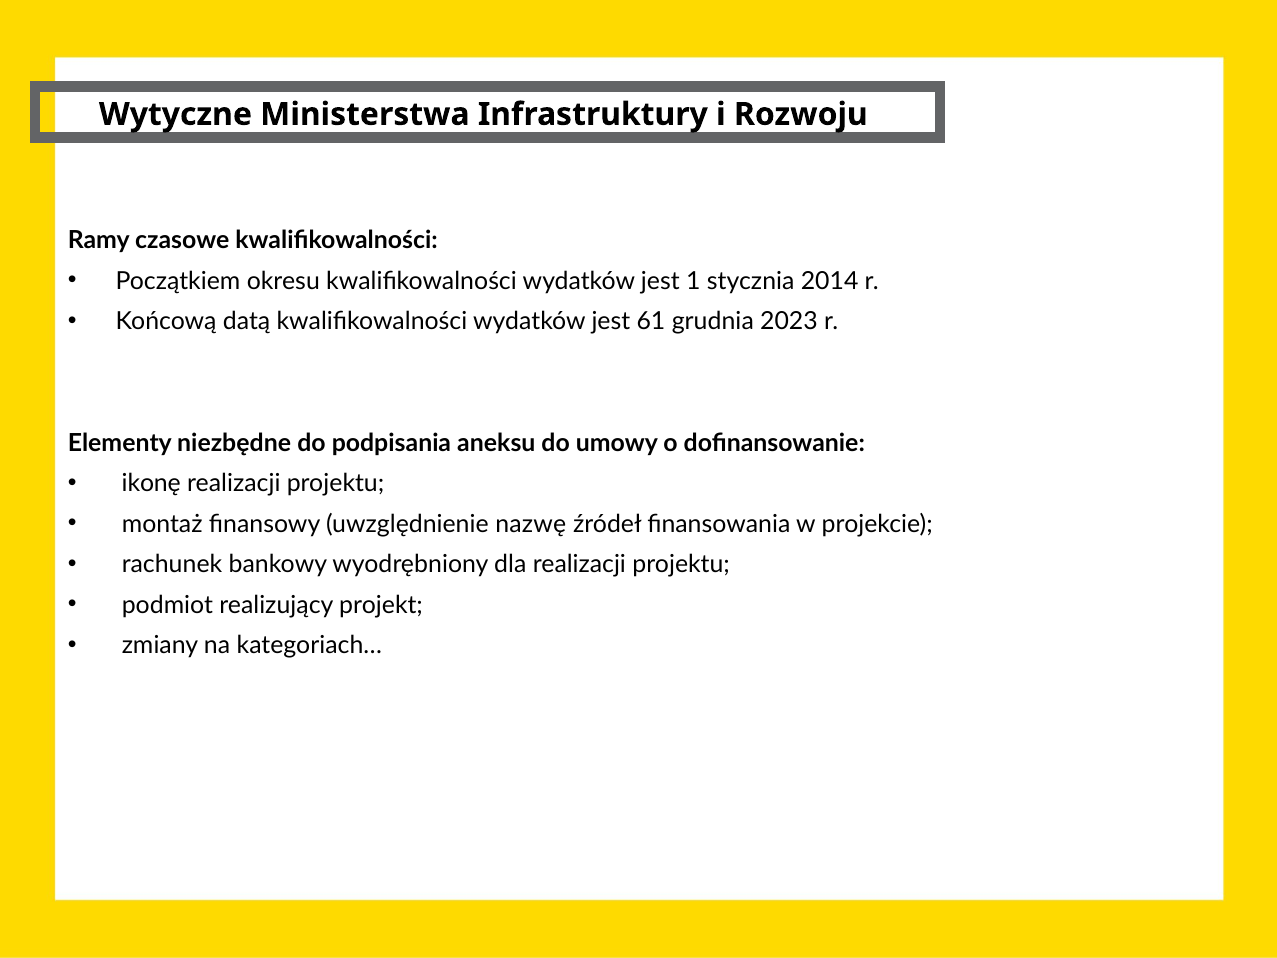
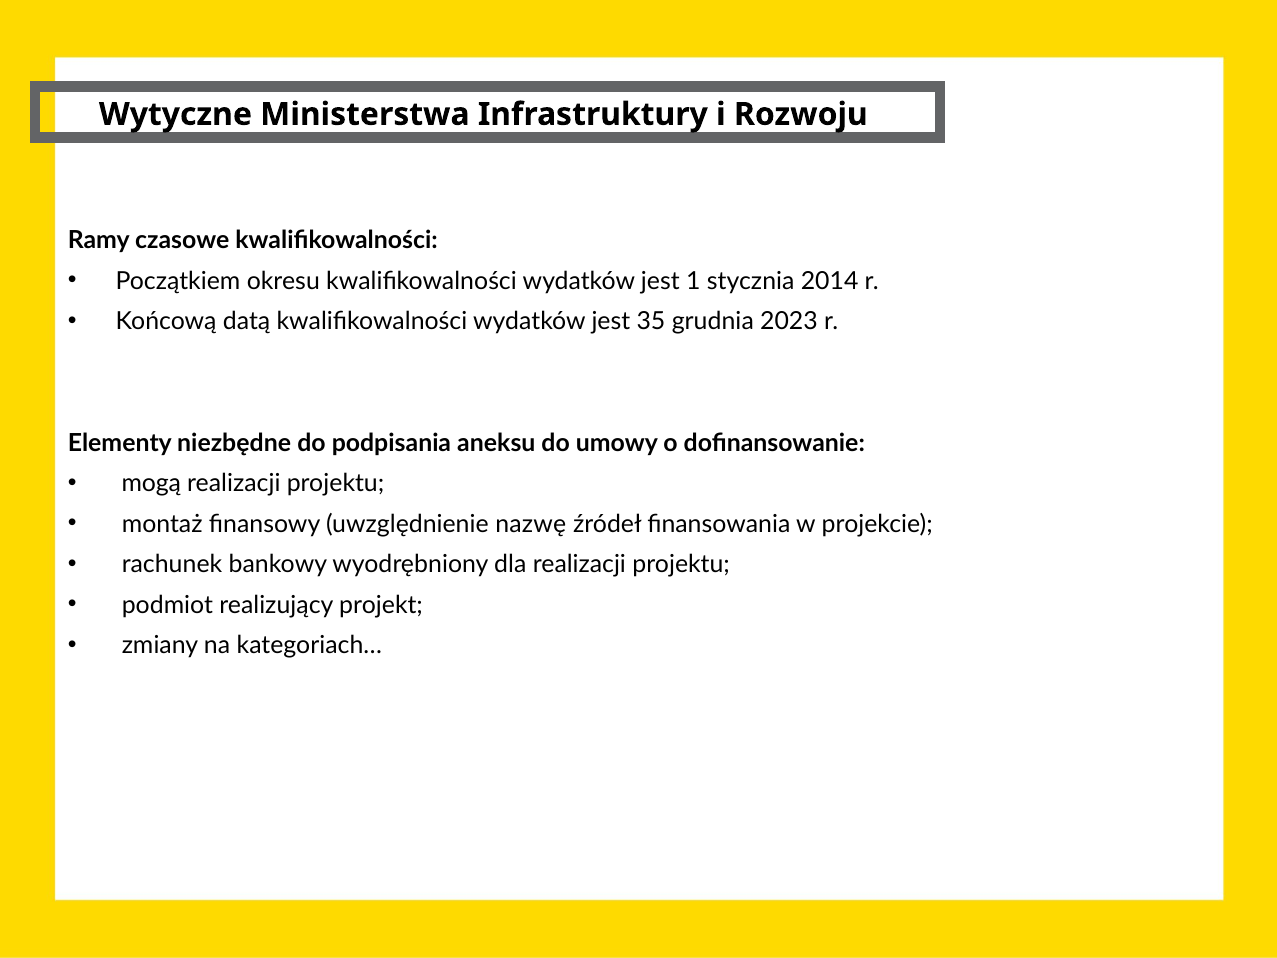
61: 61 -> 35
ikonę: ikonę -> mogą
